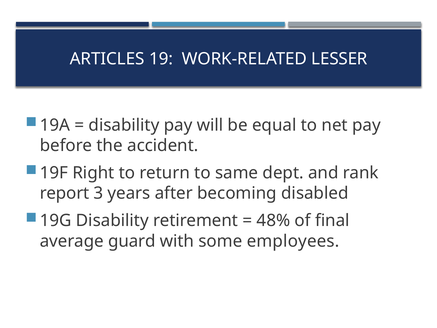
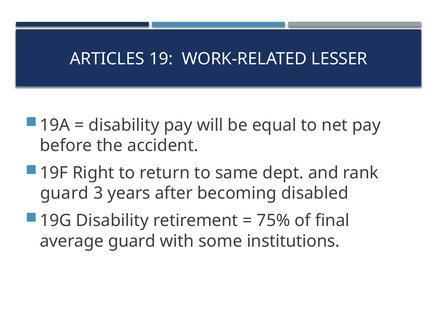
report at (65, 193): report -> guard
48%: 48% -> 75%
employees: employees -> institutions
